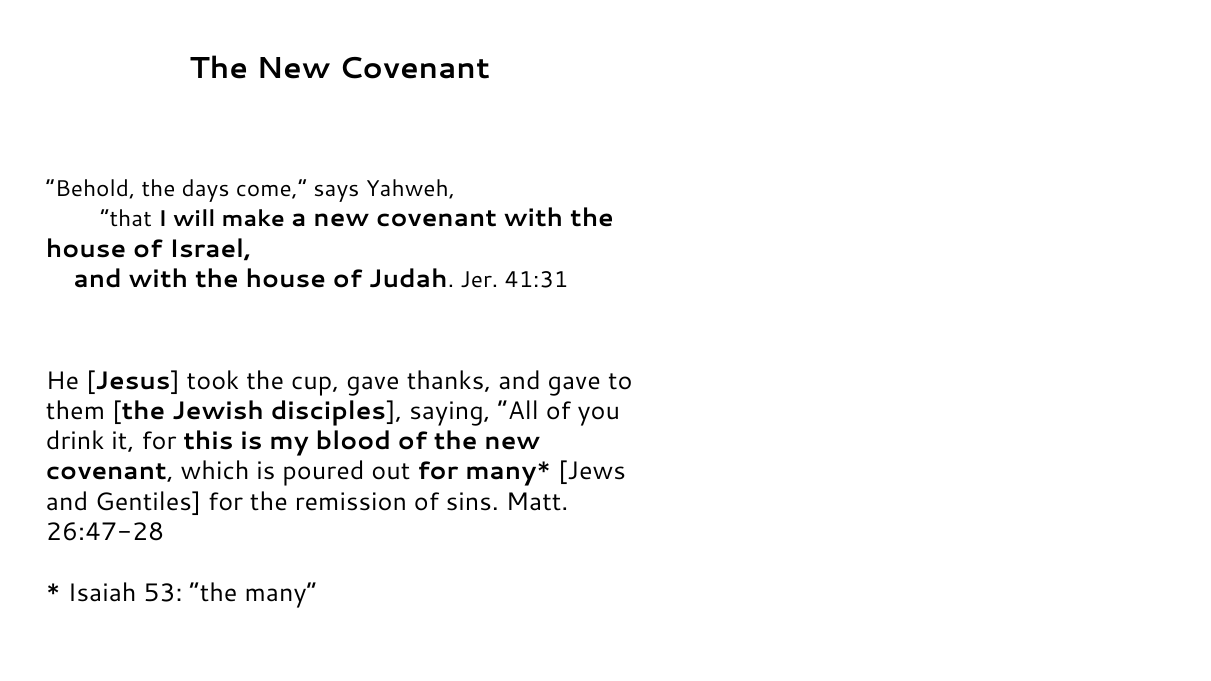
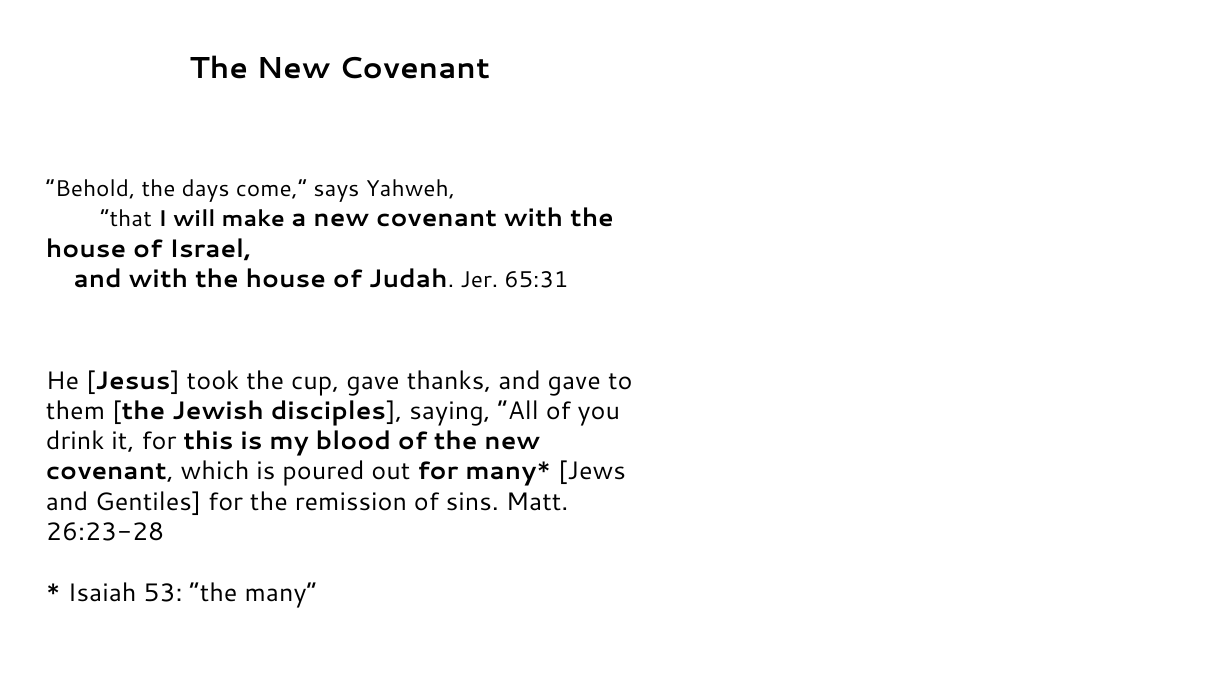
41:31: 41:31 -> 65:31
26:47-28: 26:47-28 -> 26:23-28
